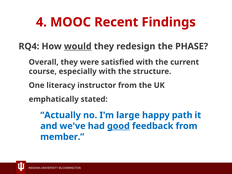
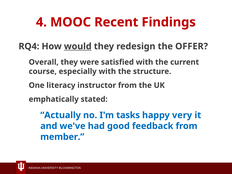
PHASE: PHASE -> OFFER
large: large -> tasks
path: path -> very
good underline: present -> none
